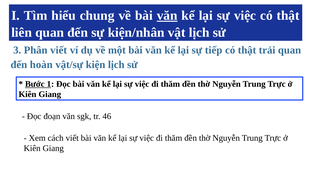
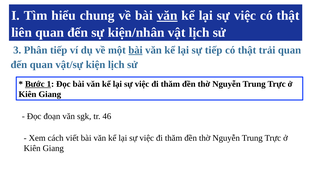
Phân viết: viết -> tiếp
bài at (135, 50) underline: none -> present
đến hoàn: hoàn -> quan
